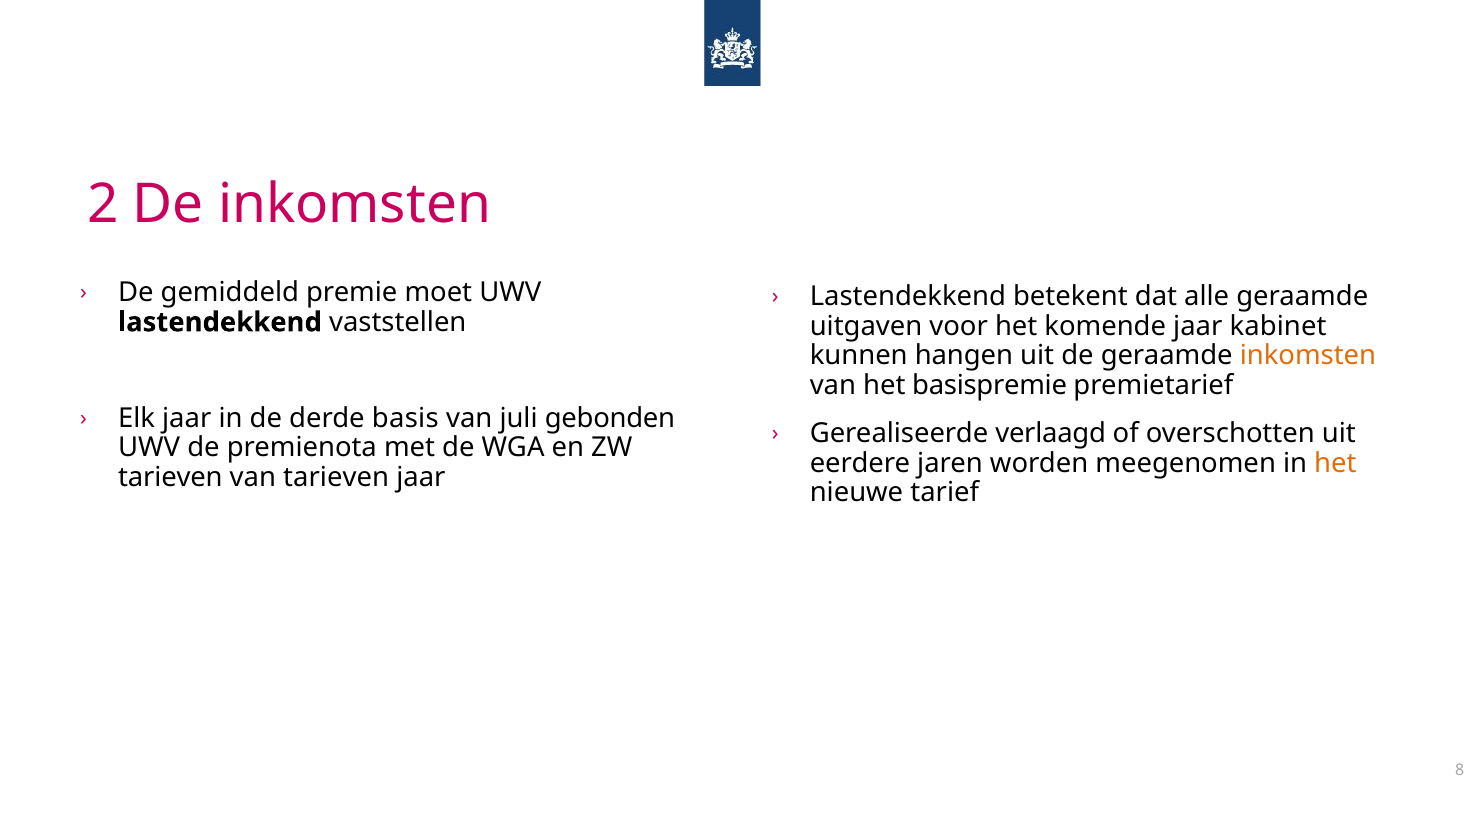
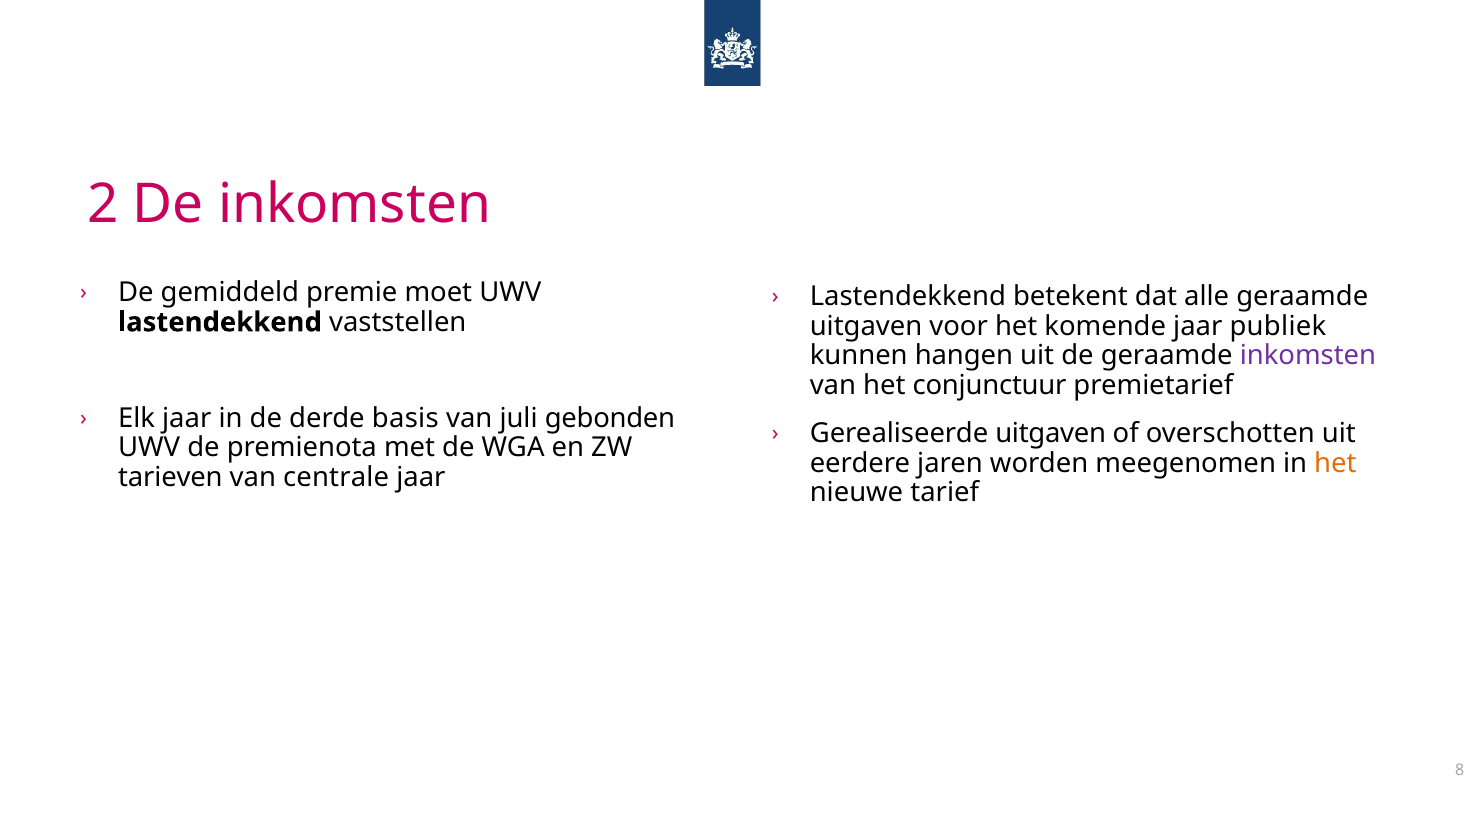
kabinet: kabinet -> publiek
inkomsten at (1308, 355) colour: orange -> purple
basispremie: basispremie -> conjunctuur
Gerealiseerde verlaagd: verlaagd -> uitgaven
van tarieven: tarieven -> centrale
